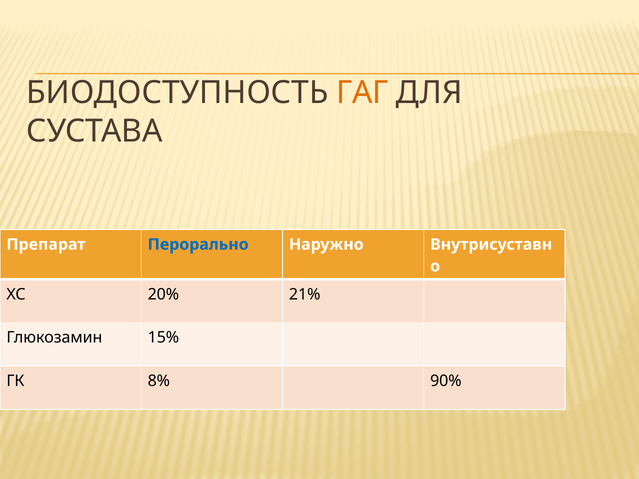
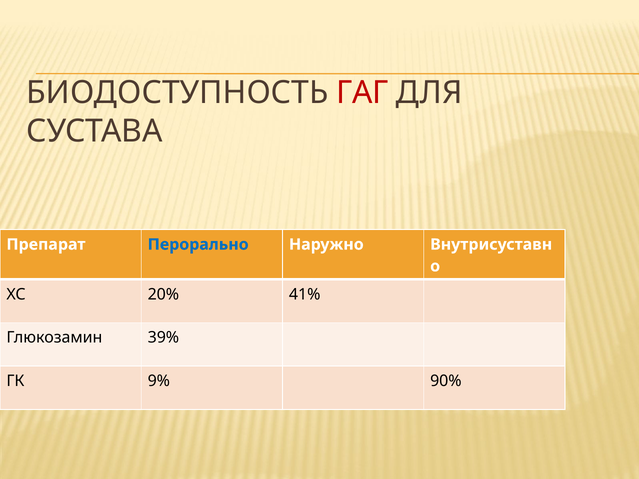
ГАГ colour: orange -> red
21%: 21% -> 41%
15%: 15% -> 39%
8%: 8% -> 9%
